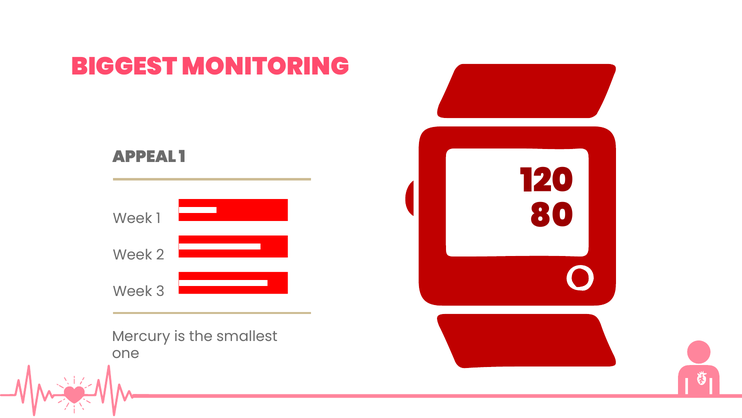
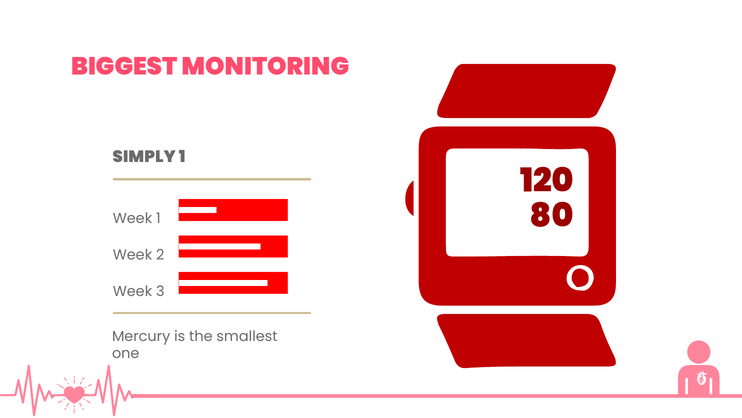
APPEAL: APPEAL -> SIMPLY
